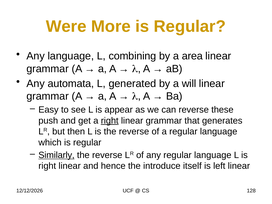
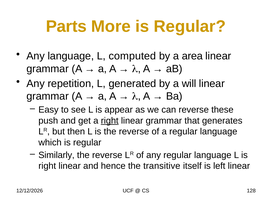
Were: Were -> Parts
combining: combining -> computed
automata: automata -> repetition
Similarly underline: present -> none
introduce: introduce -> transitive
